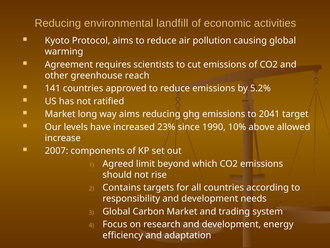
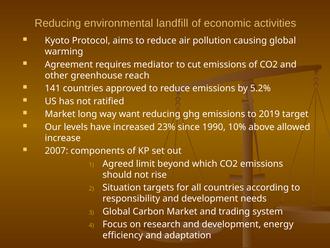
scientists: scientists -> mediator
way aims: aims -> want
2041: 2041 -> 2019
Contains: Contains -> Situation
